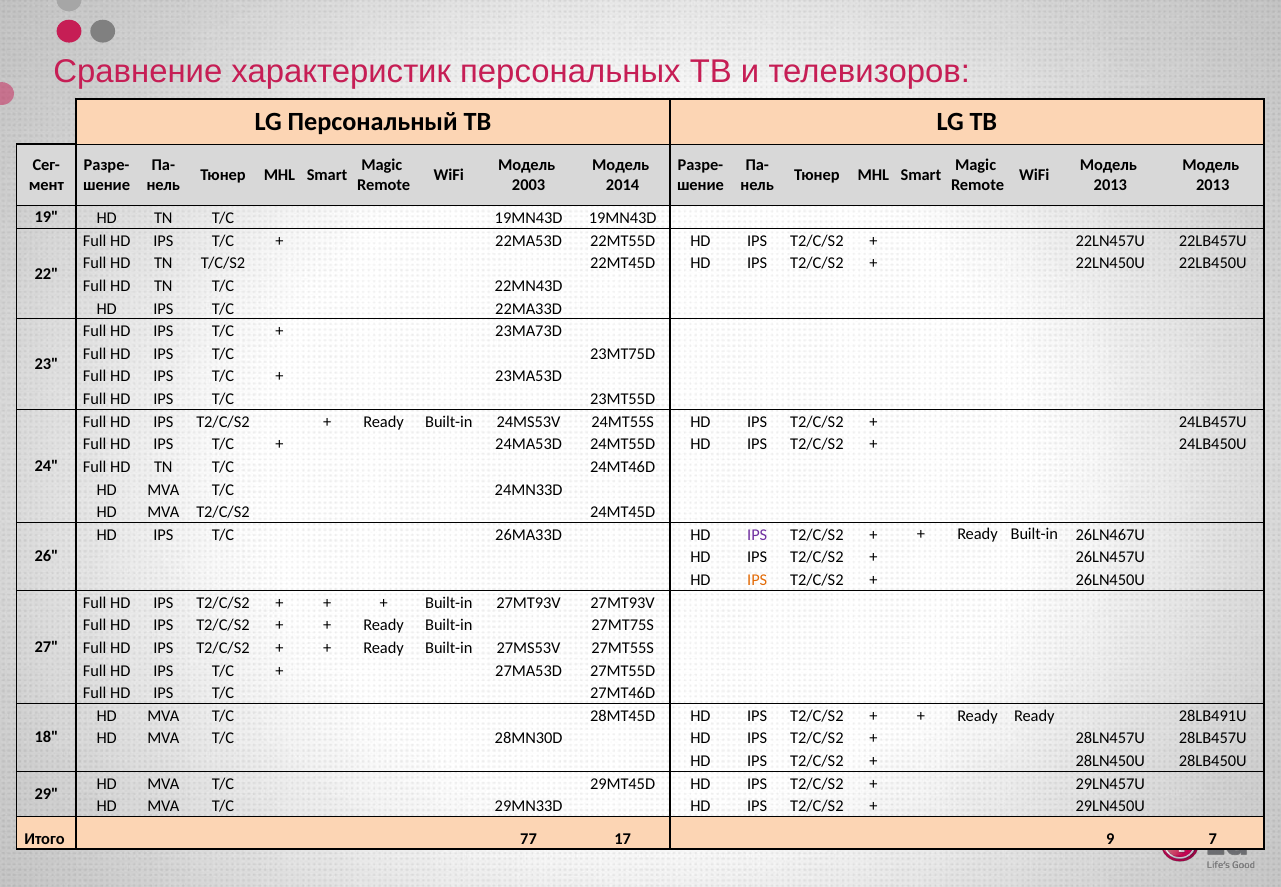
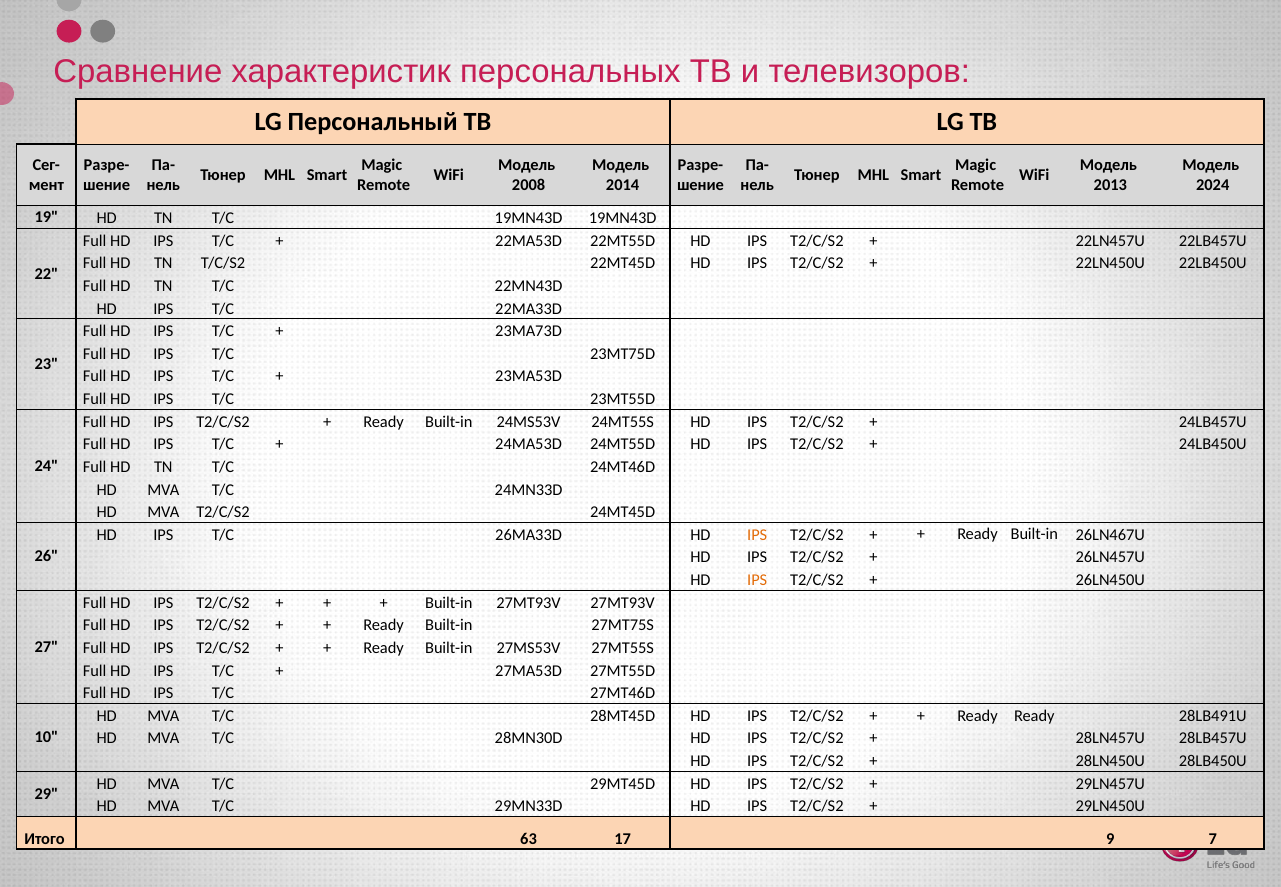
2003: 2003 -> 2008
2013 at (1213, 185): 2013 -> 2024
IPS at (757, 535) colour: purple -> orange
18: 18 -> 10
77: 77 -> 63
